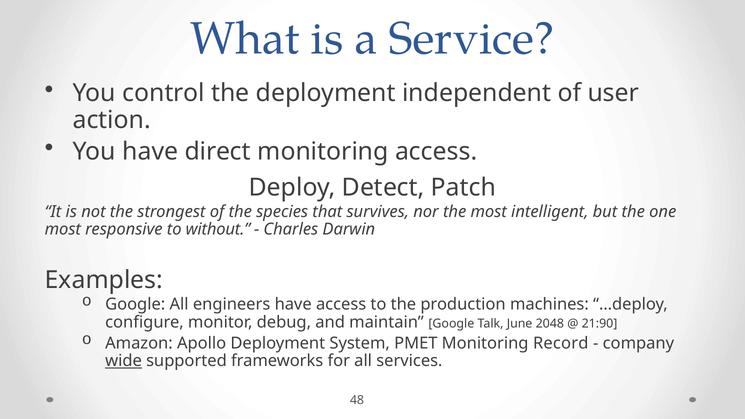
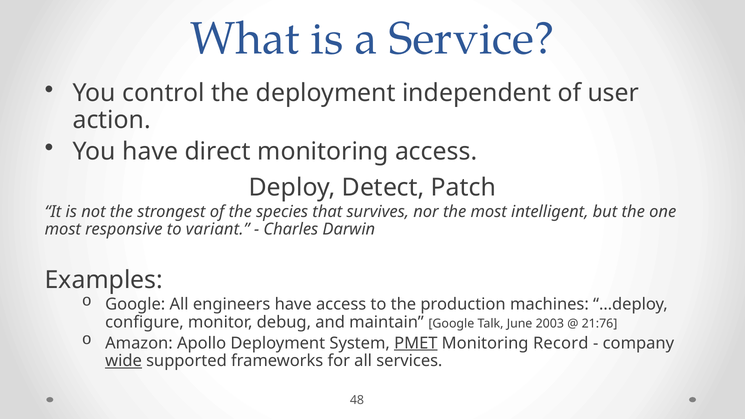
without: without -> variant
2048: 2048 -> 2003
21:90: 21:90 -> 21:76
PMET underline: none -> present
